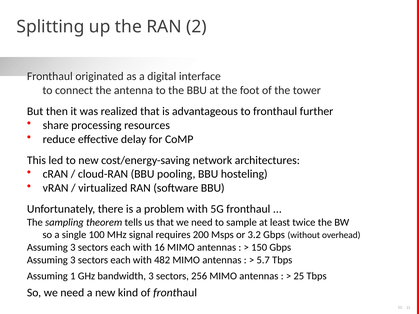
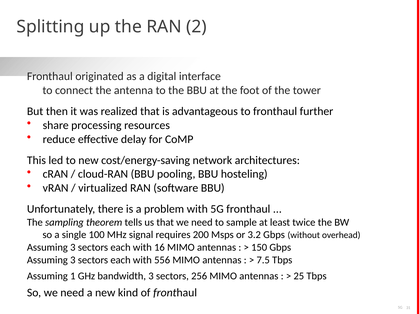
482: 482 -> 556
5.7: 5.7 -> 7.5
